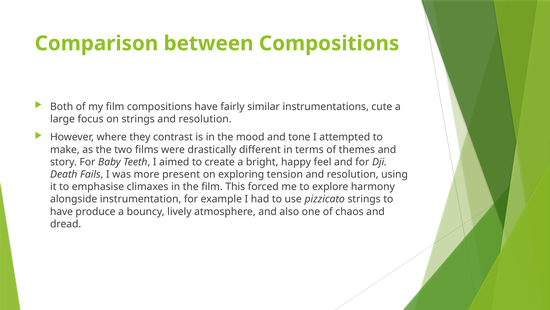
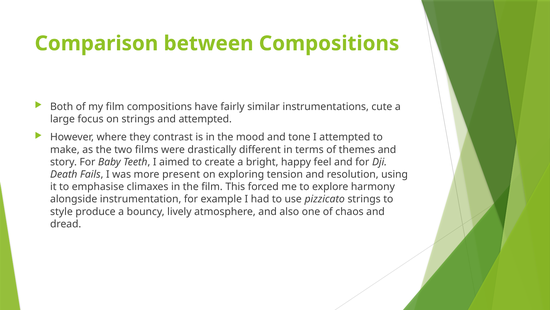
strings and resolution: resolution -> attempted
have at (62, 211): have -> style
